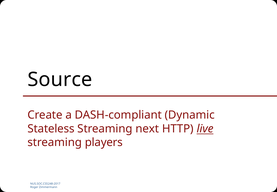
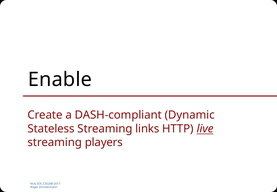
Source: Source -> Enable
next: next -> links
